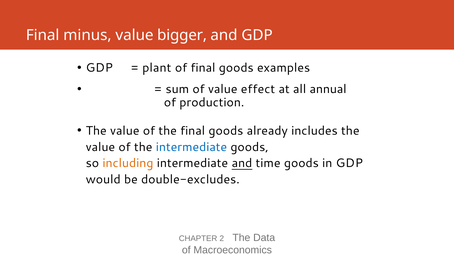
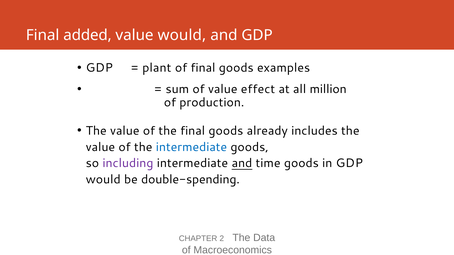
minus: minus -> added
value bigger: bigger -> would
annual: annual -> million
including colour: orange -> purple
double-excludes: double-excludes -> double-spending
